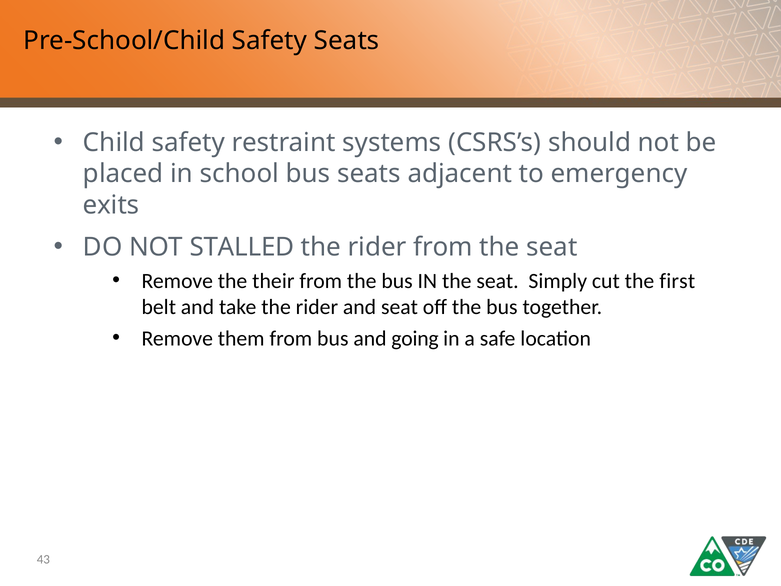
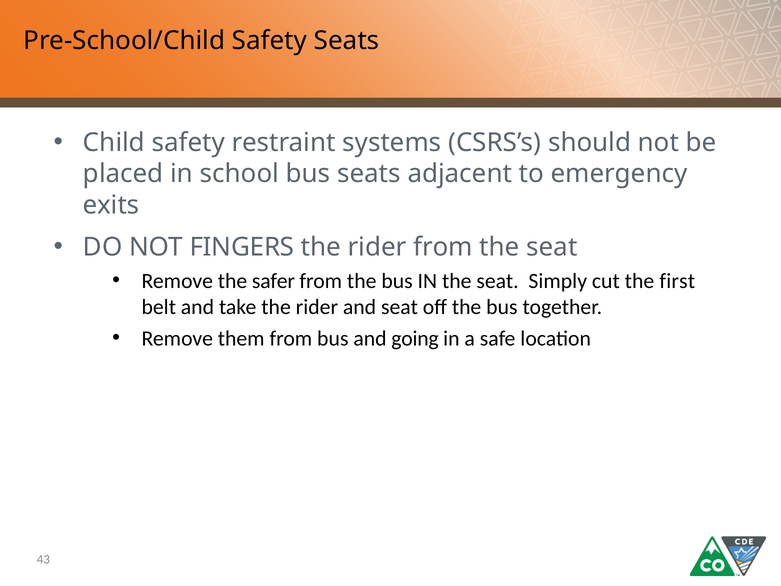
STALLED: STALLED -> FINGERS
their: their -> safer
